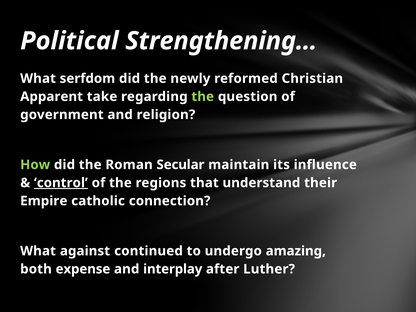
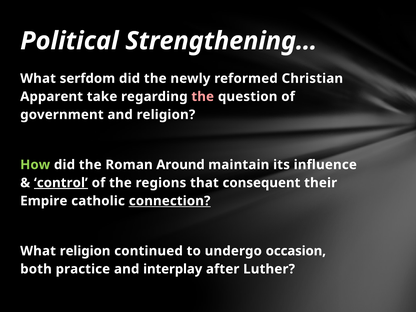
the at (203, 97) colour: light green -> pink
Secular: Secular -> Around
understand: understand -> consequent
connection underline: none -> present
What against: against -> religion
amazing: amazing -> occasion
expense: expense -> practice
